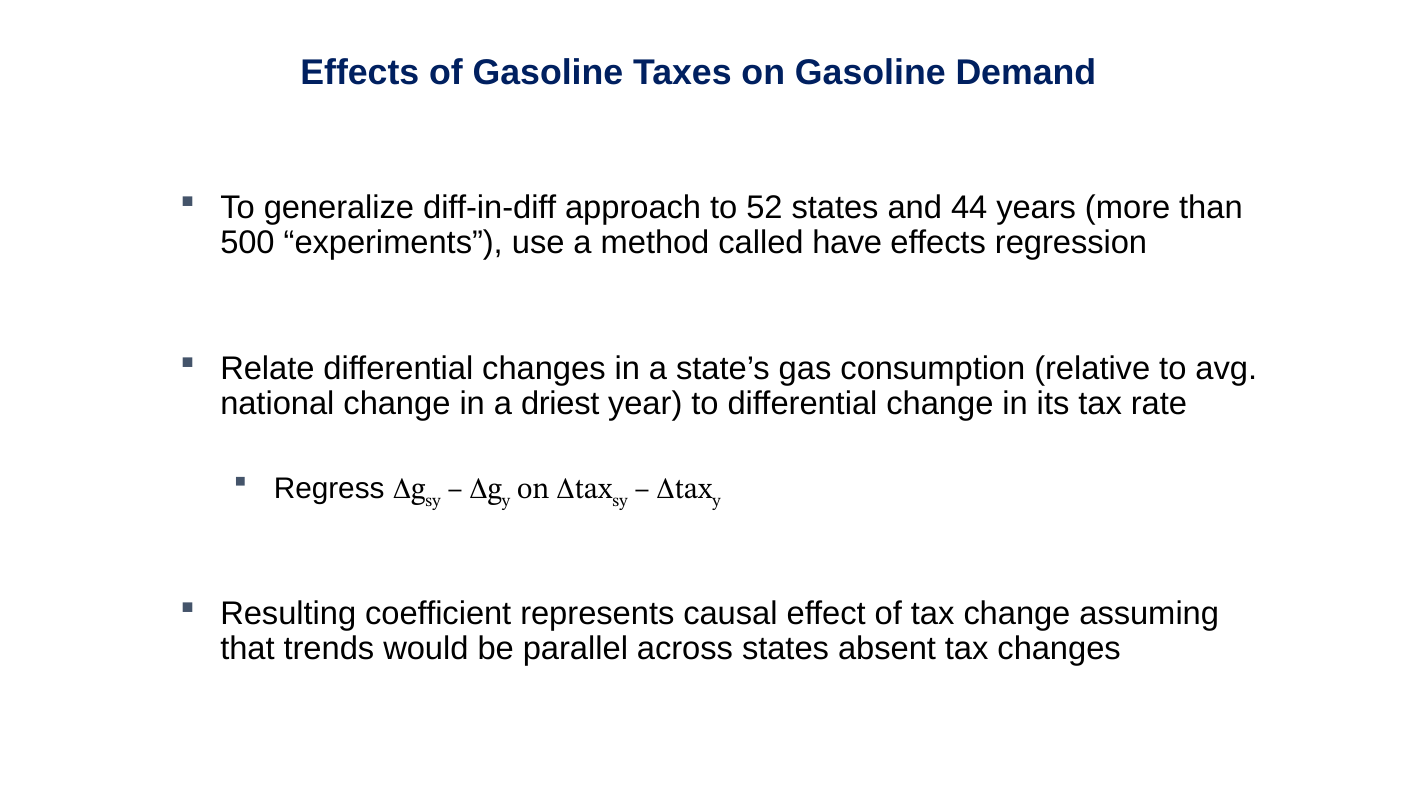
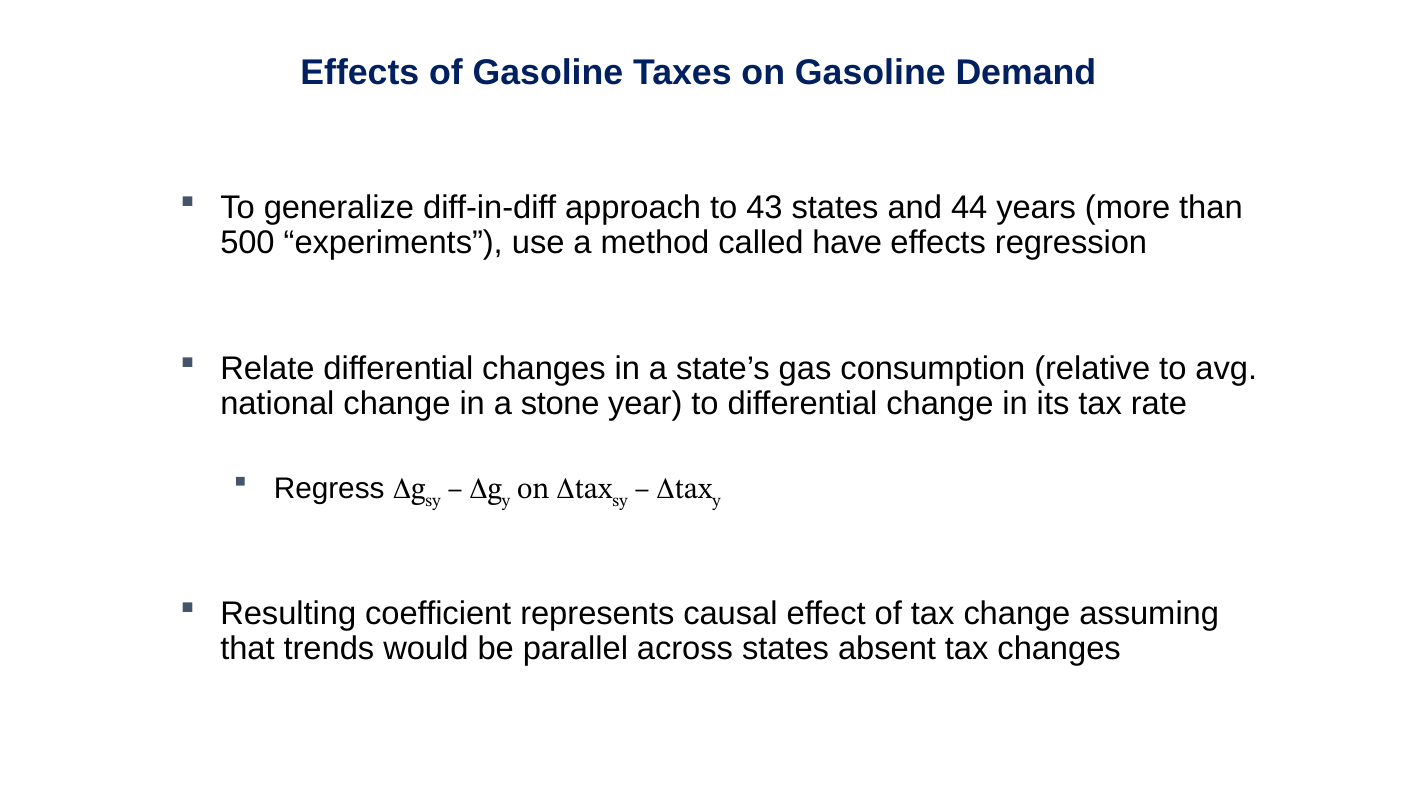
52: 52 -> 43
driest: driest -> stone
